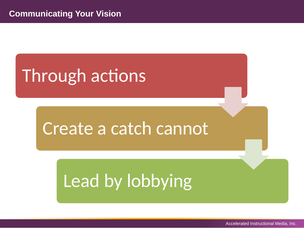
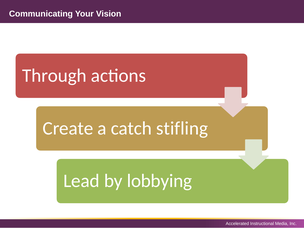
cannot: cannot -> stifling
